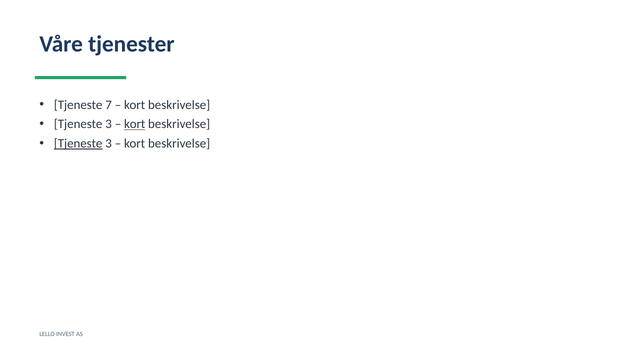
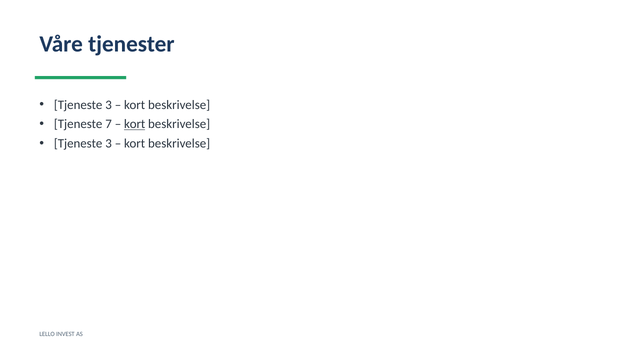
7 at (109, 105): 7 -> 3
3 at (109, 124): 3 -> 7
Tjeneste at (78, 144) underline: present -> none
